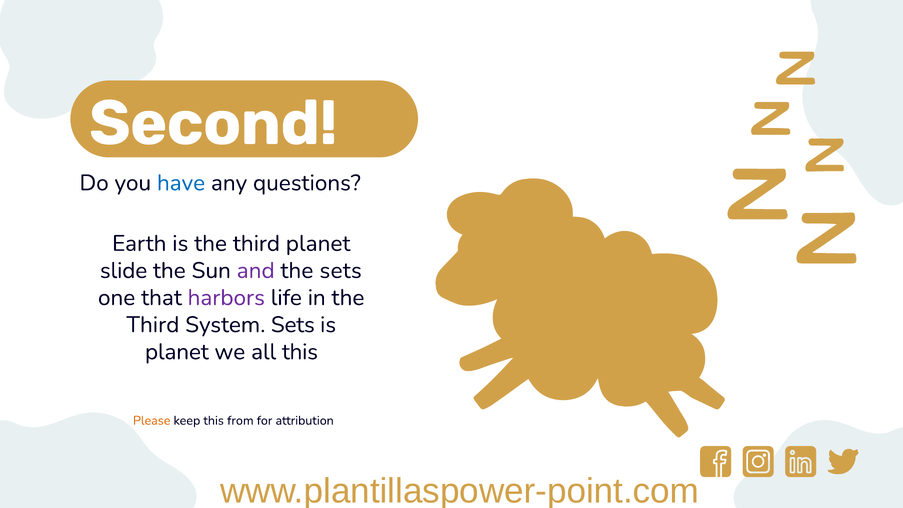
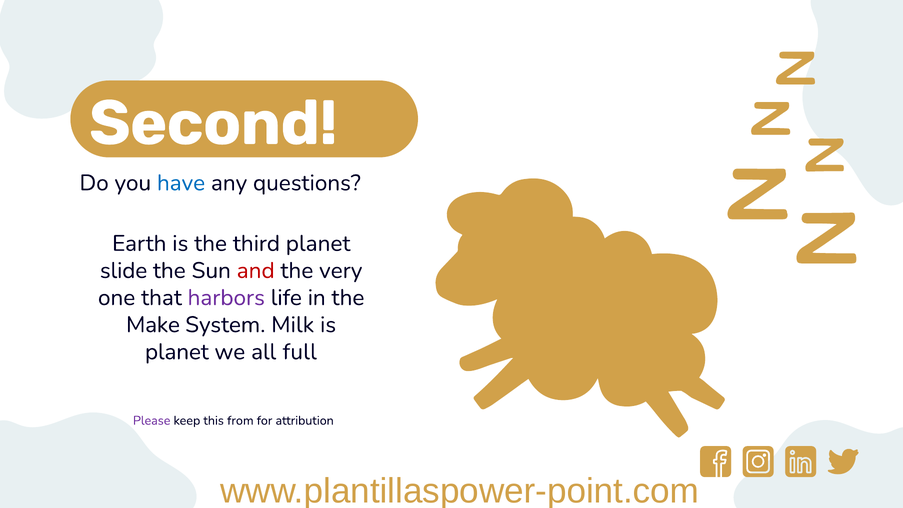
and colour: purple -> red
the sets: sets -> very
Third at (153, 325): Third -> Make
System Sets: Sets -> Milk
all this: this -> full
Please colour: orange -> purple
